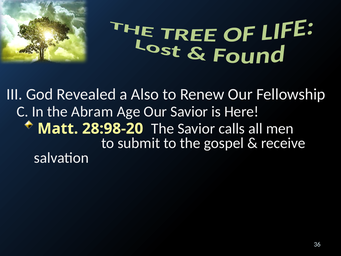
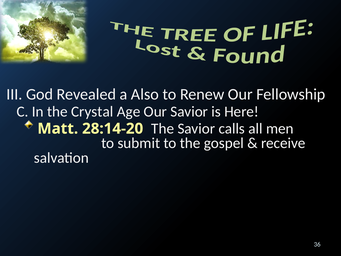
Abram: Abram -> Crystal
28:98-20: 28:98-20 -> 28:14-20
